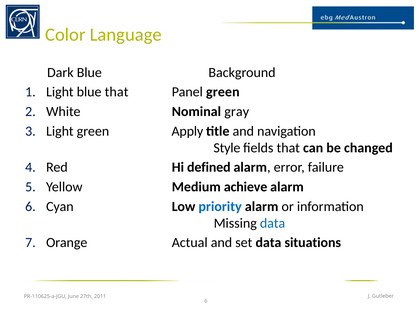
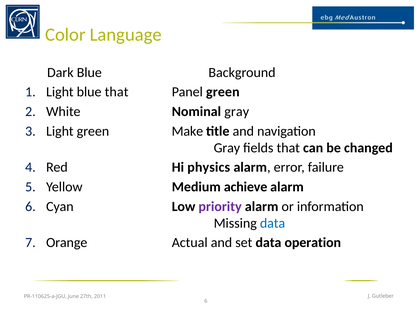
Apply: Apply -> Make
Style at (227, 148): Style -> Gray
defined: defined -> physics
priority colour: blue -> purple
situations: situations -> operation
